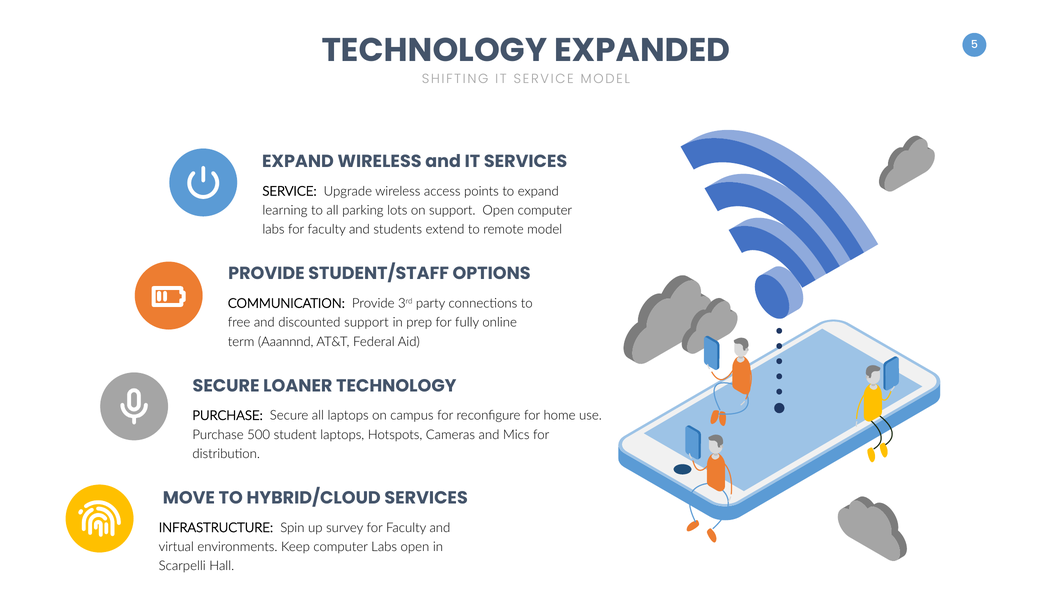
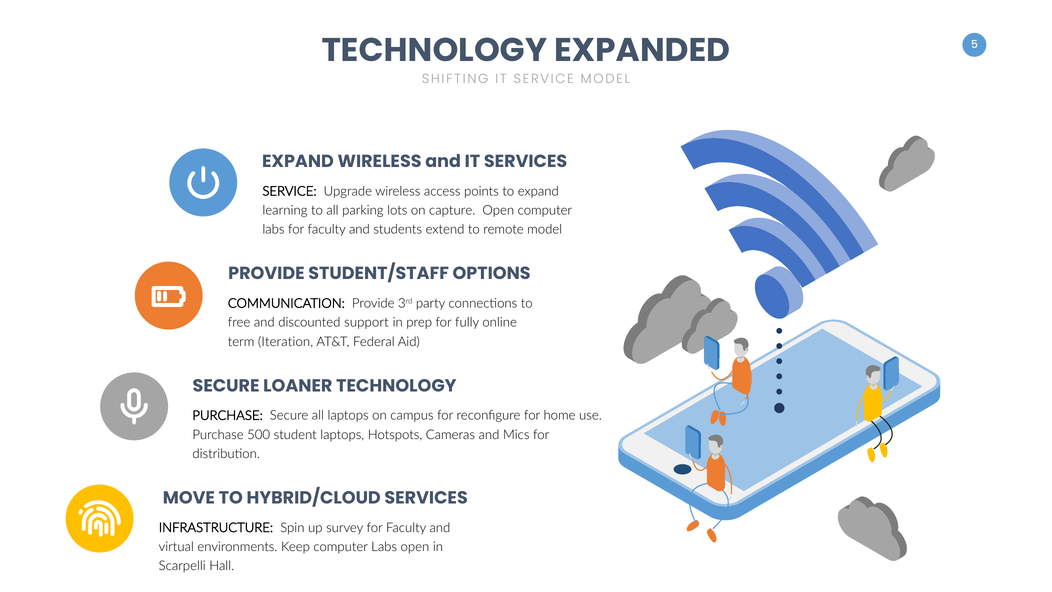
on support: support -> capture
Aaannnd: Aaannnd -> Iteration
